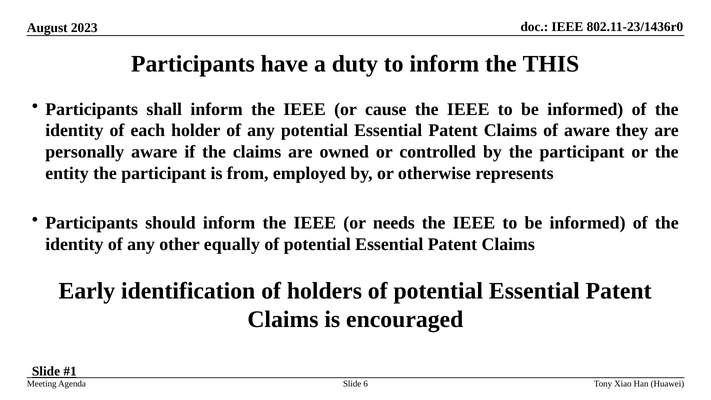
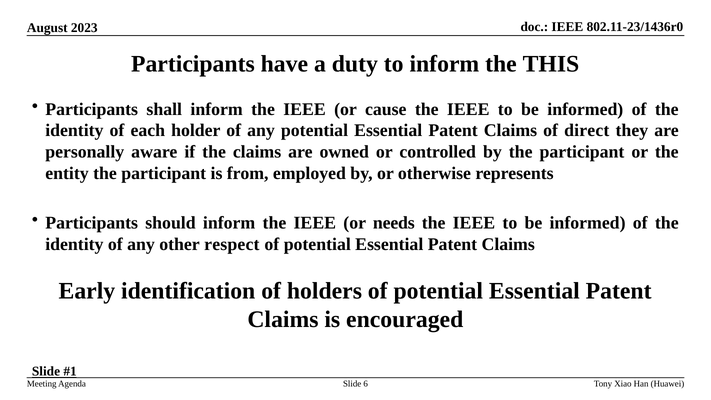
of aware: aware -> direct
equally: equally -> respect
